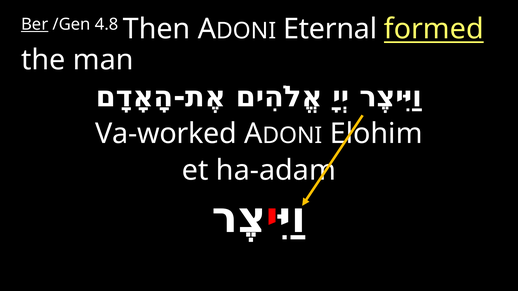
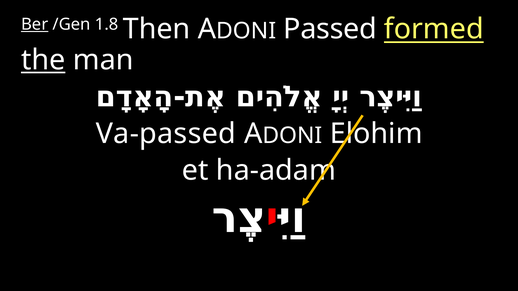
4.8: 4.8 -> 1.8
Eternal: Eternal -> Passed
the underline: none -> present
Va-worked: Va-worked -> Va-passed
